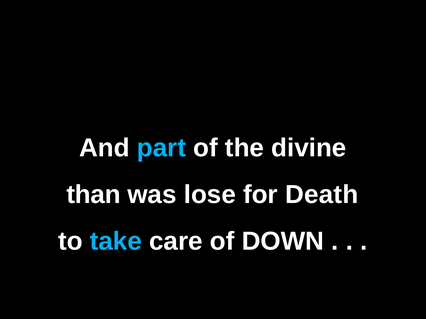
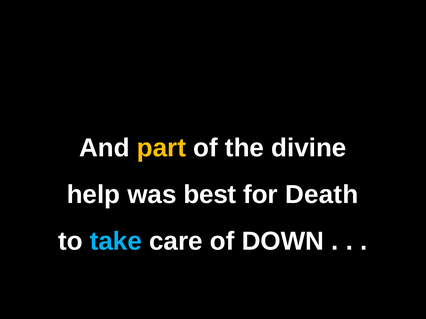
part colour: light blue -> yellow
than: than -> help
lose: lose -> best
